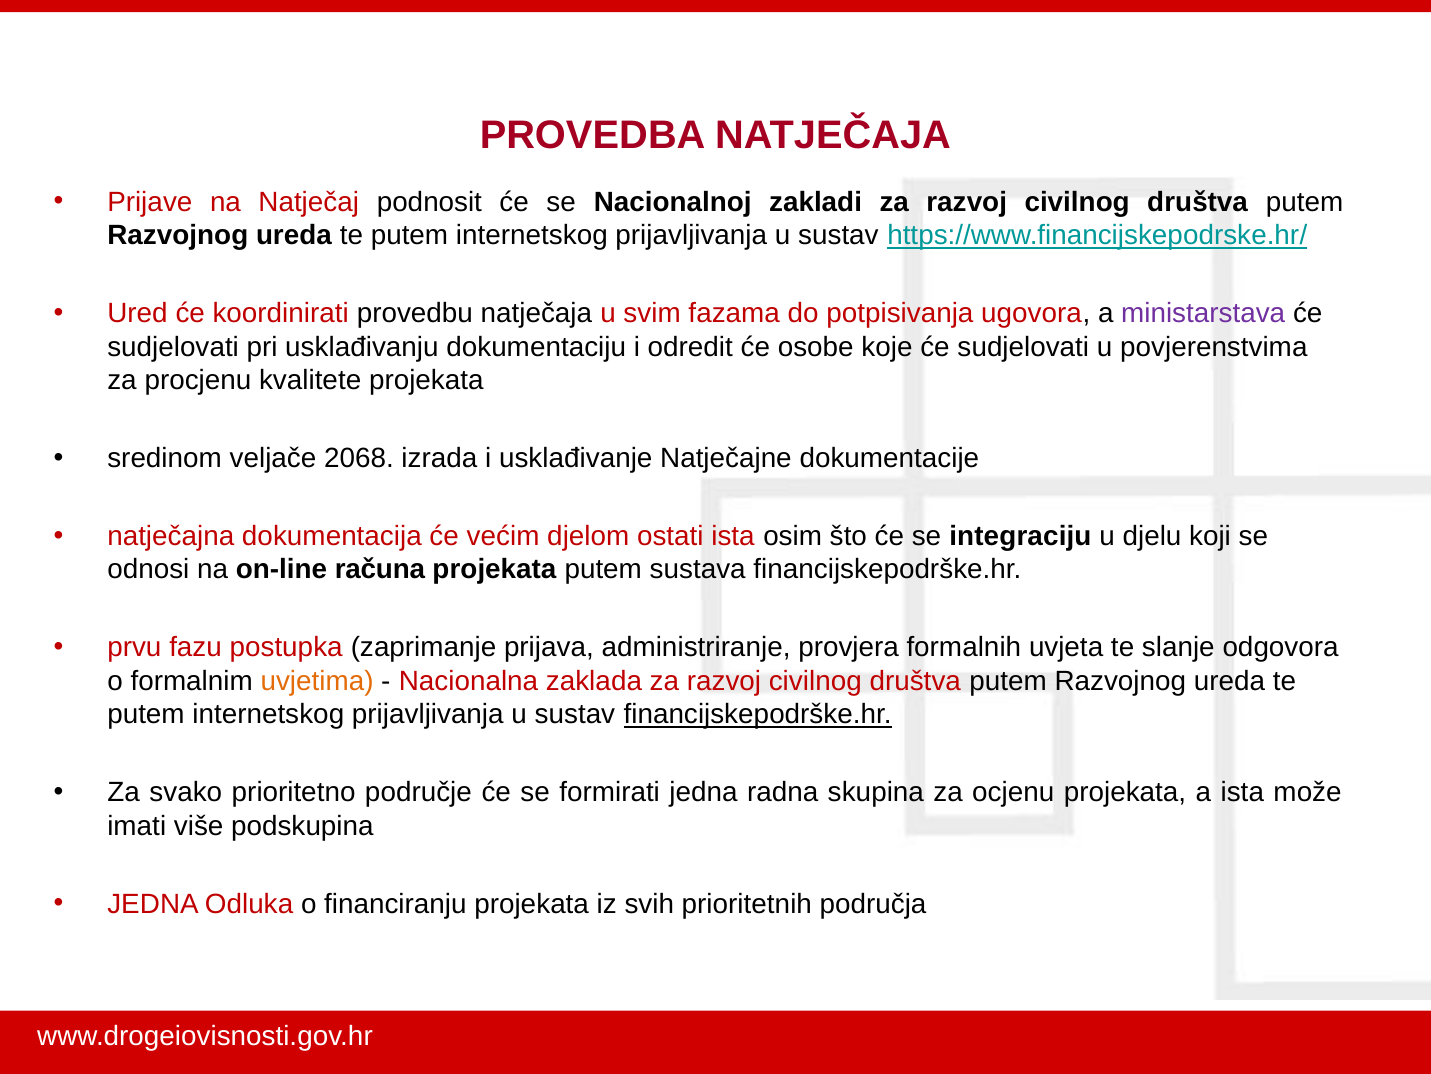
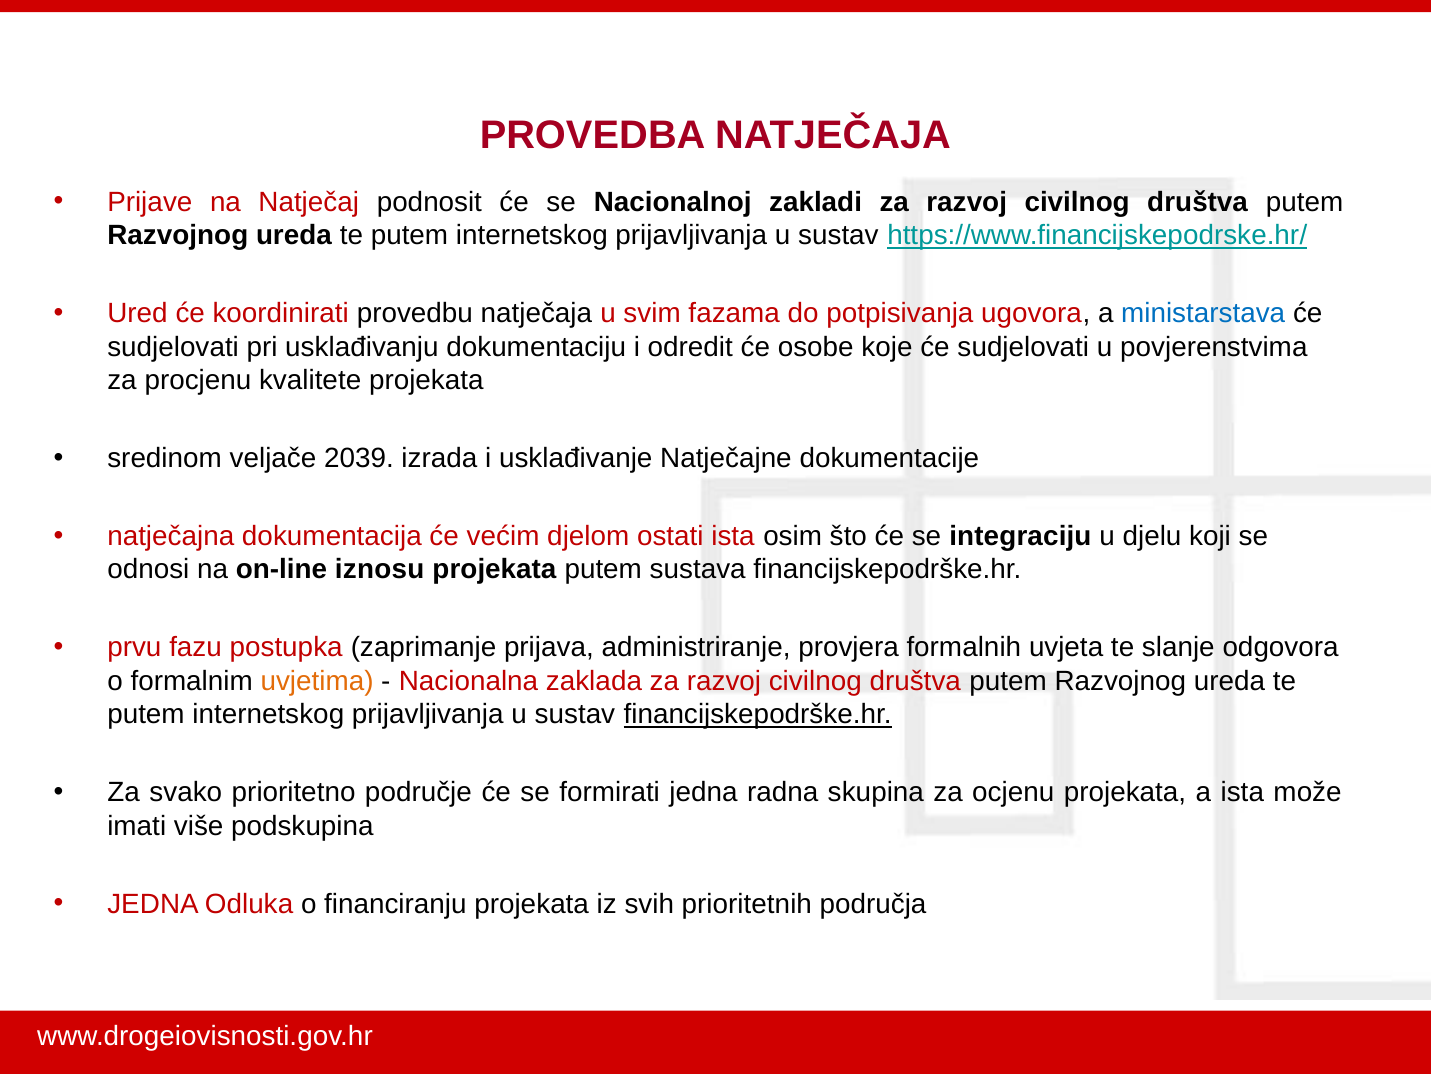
ministarstava colour: purple -> blue
2068: 2068 -> 2039
računa: računa -> iznosu
